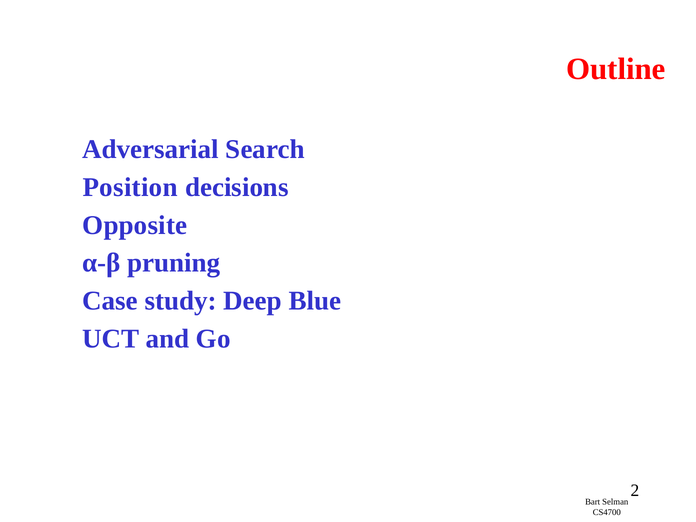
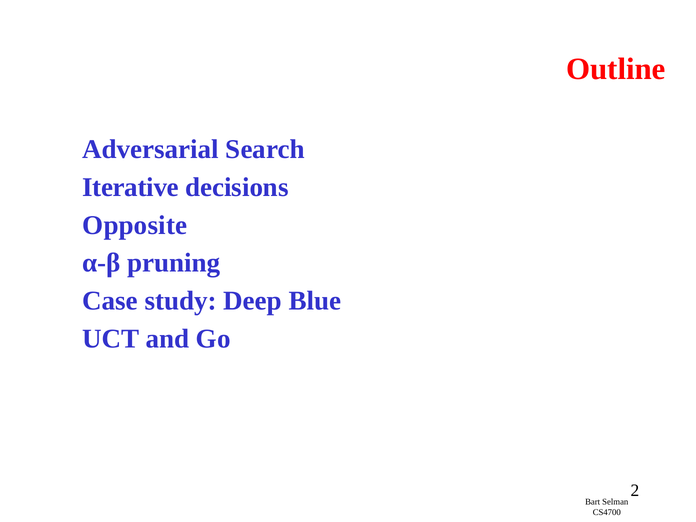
Position: Position -> Iterative
